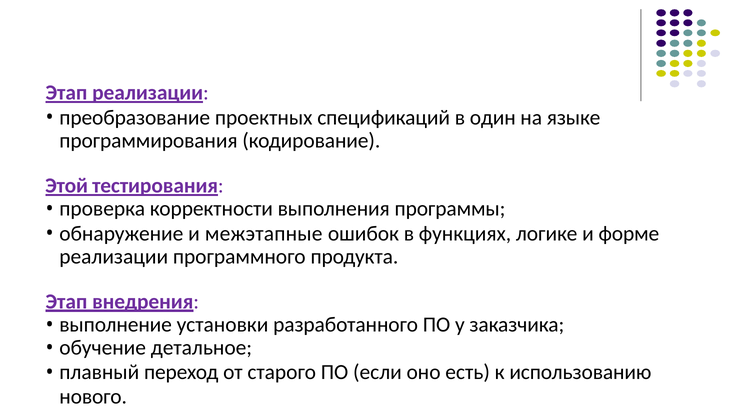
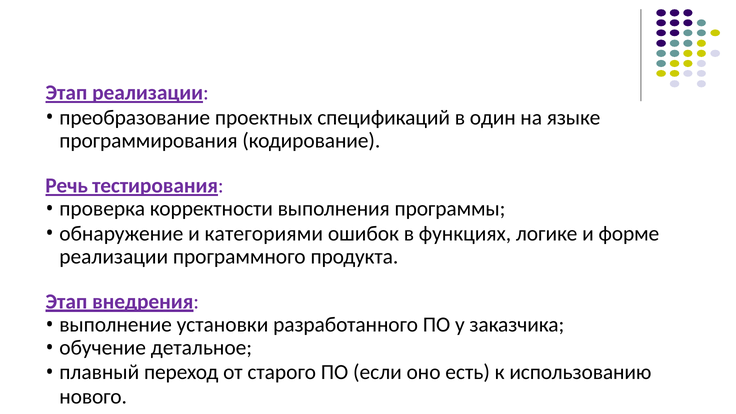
Этой: Этой -> Речь
межэтапные: межэтапные -> категориями
